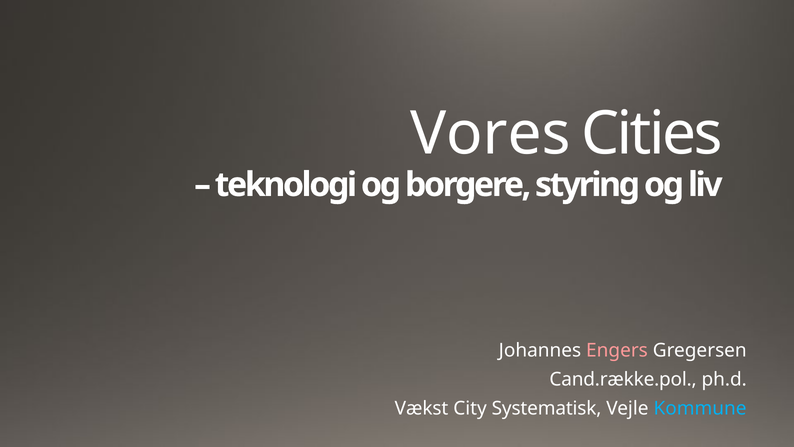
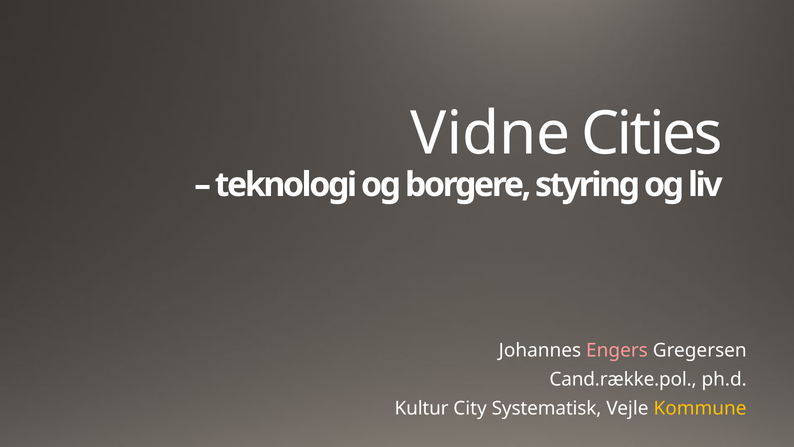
Vores: Vores -> Vidne
Vækst: Vækst -> Kultur
Kommune colour: light blue -> yellow
